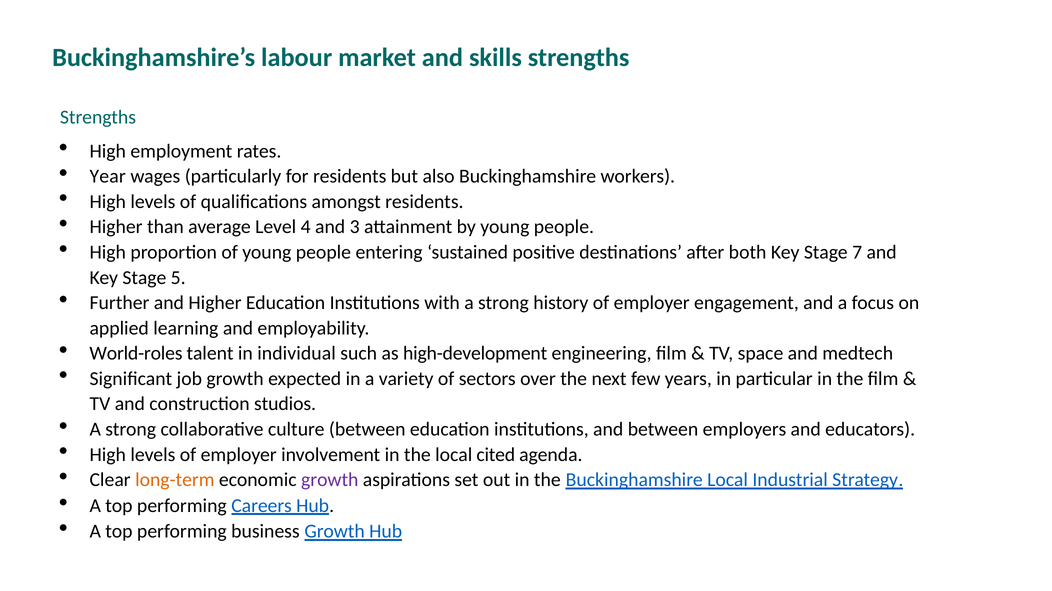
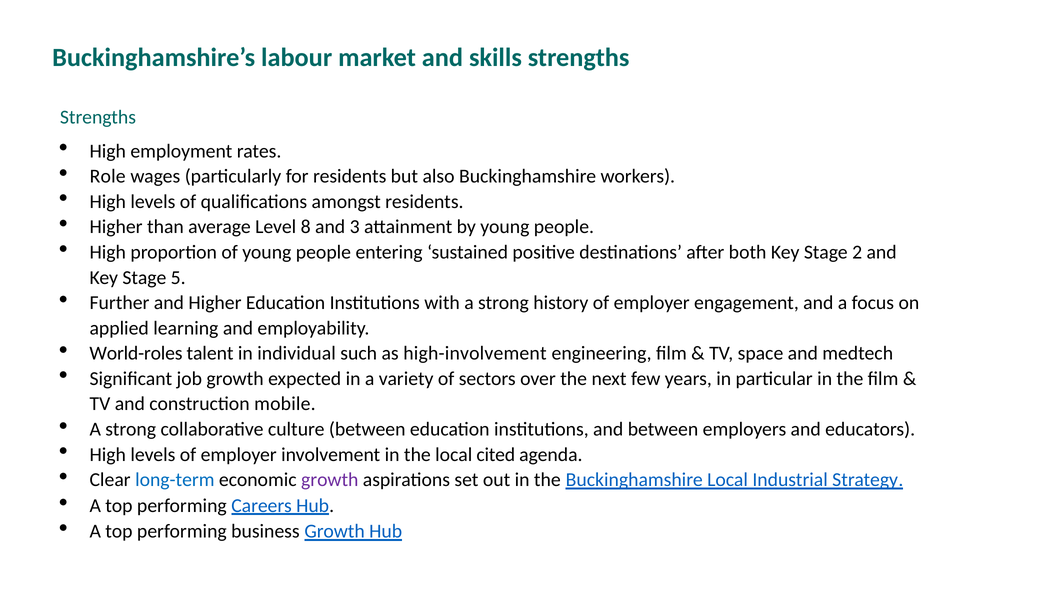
Year: Year -> Role
4: 4 -> 8
7: 7 -> 2
high-development: high-development -> high-involvement
studios: studios -> mobile
long-term colour: orange -> blue
